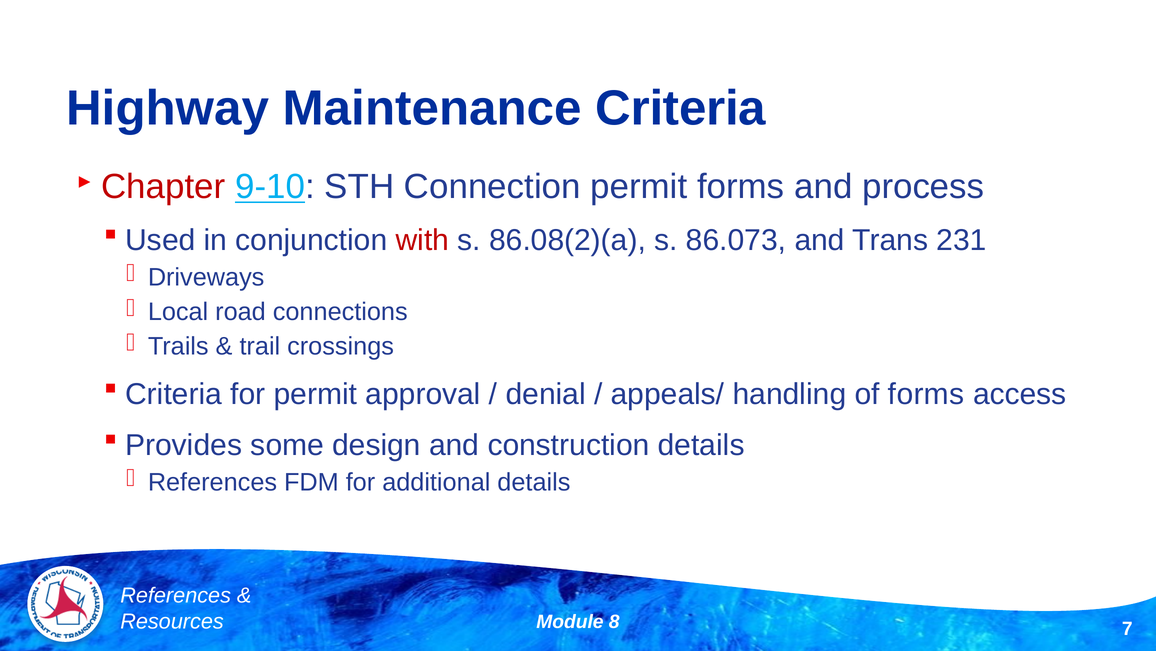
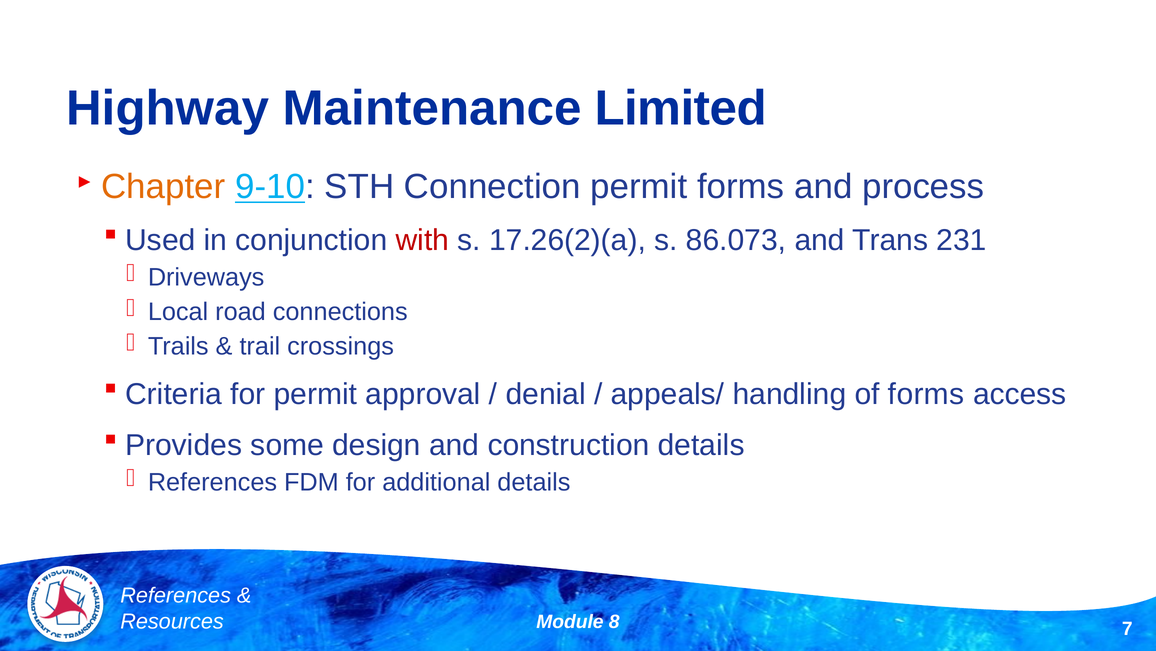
Maintenance Criteria: Criteria -> Limited
Chapter colour: red -> orange
86.08(2)(a: 86.08(2)(a -> 17.26(2)(a
